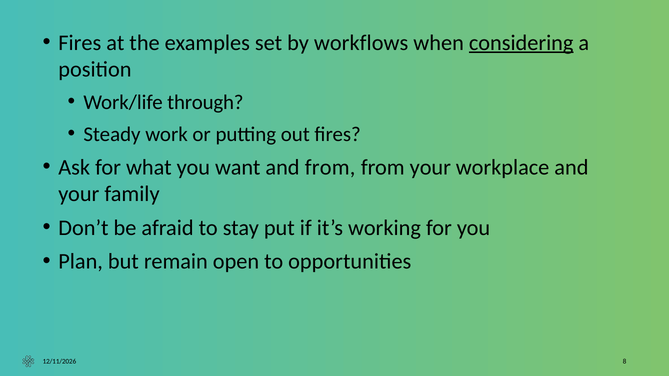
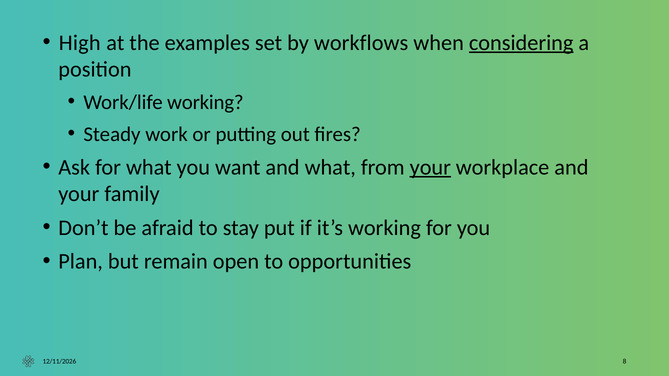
Fires at (80, 43): Fires -> High
Work/life through: through -> working
and from: from -> what
your at (430, 167) underline: none -> present
